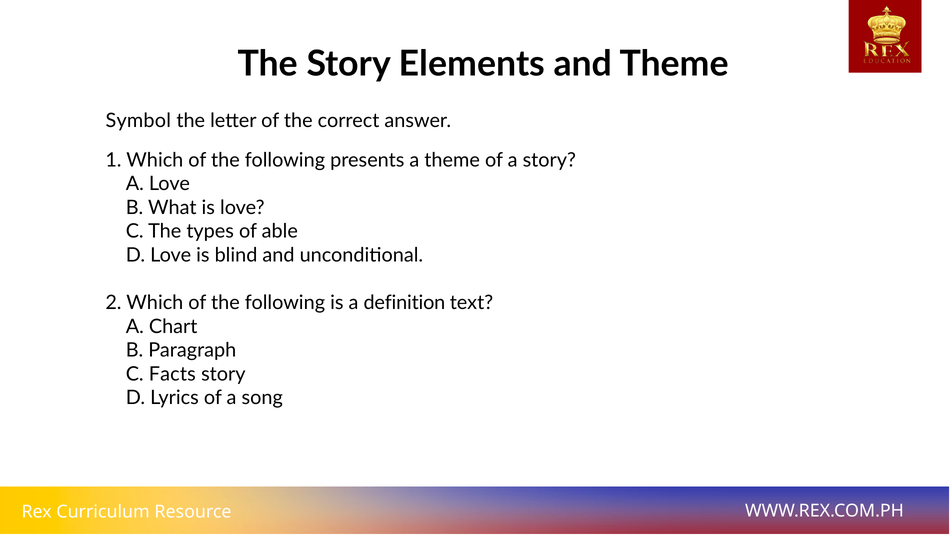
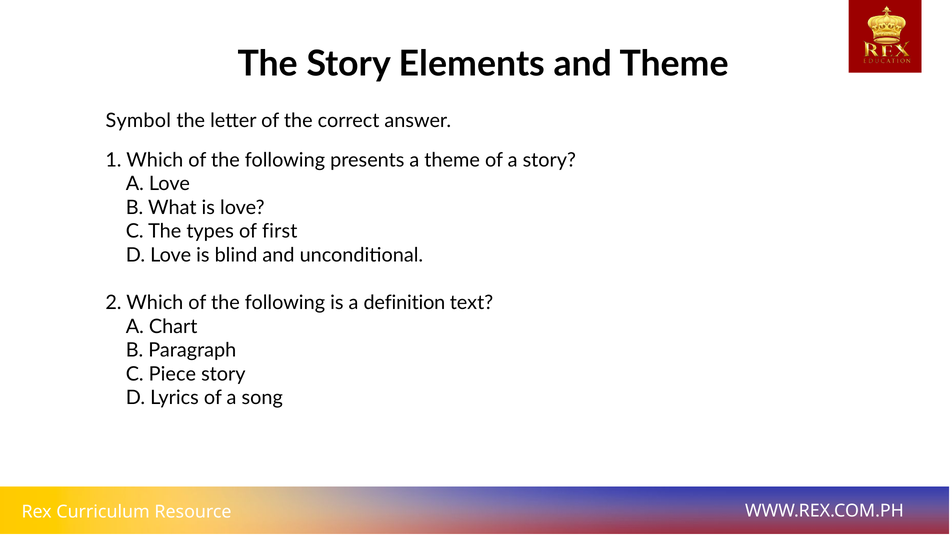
able: able -> first
Facts: Facts -> Piece
